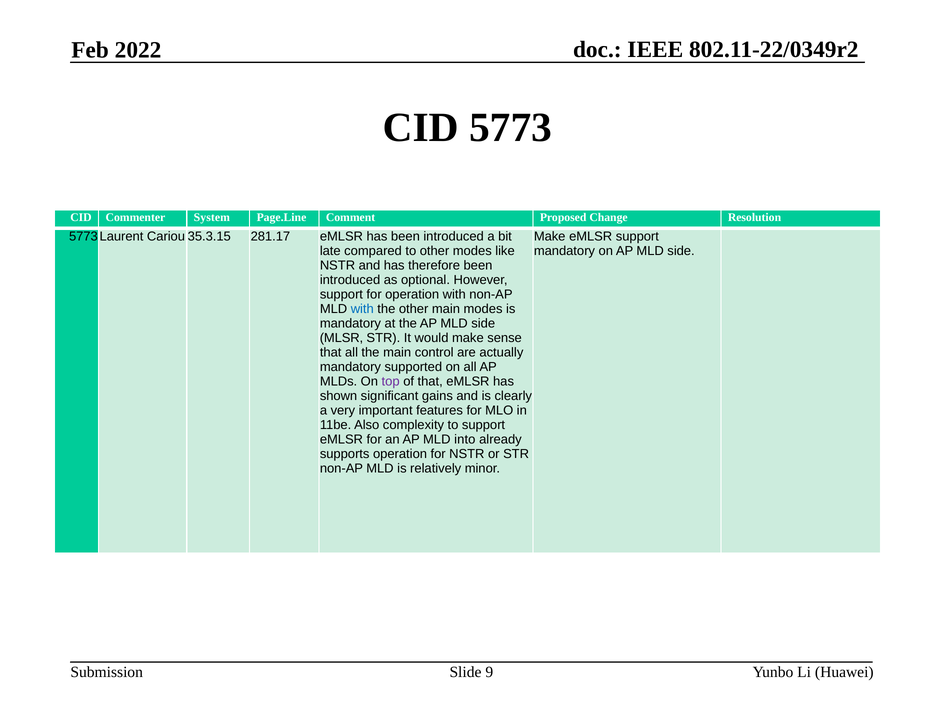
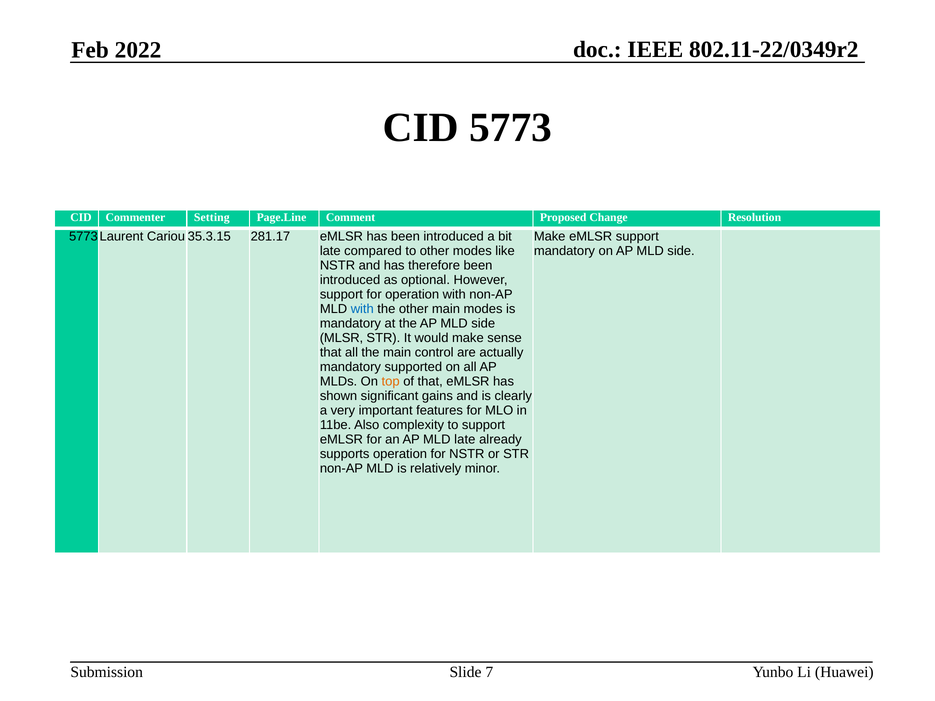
System: System -> Setting
top colour: purple -> orange
MLD into: into -> late
9: 9 -> 7
